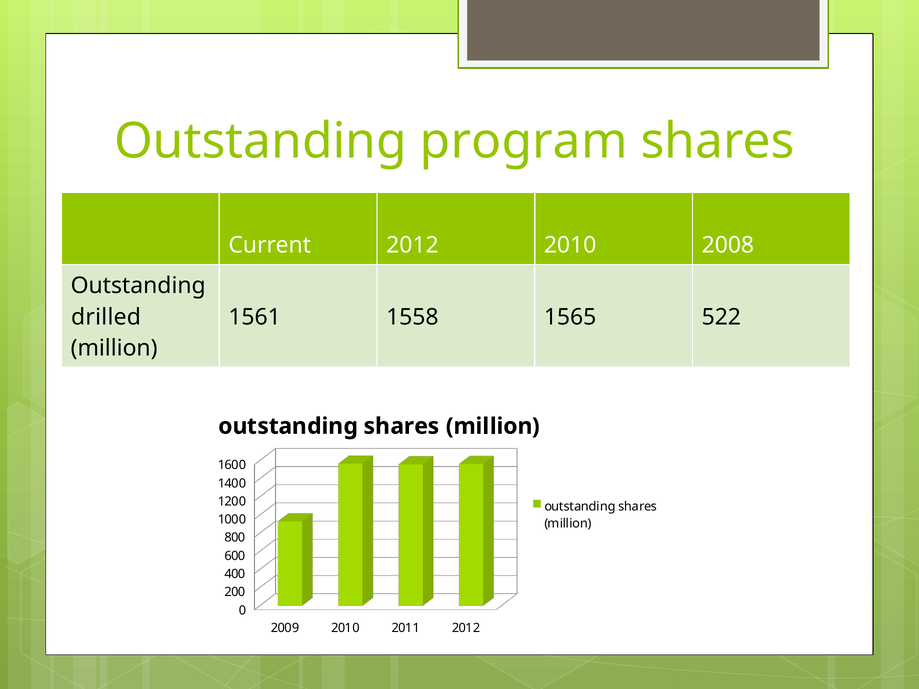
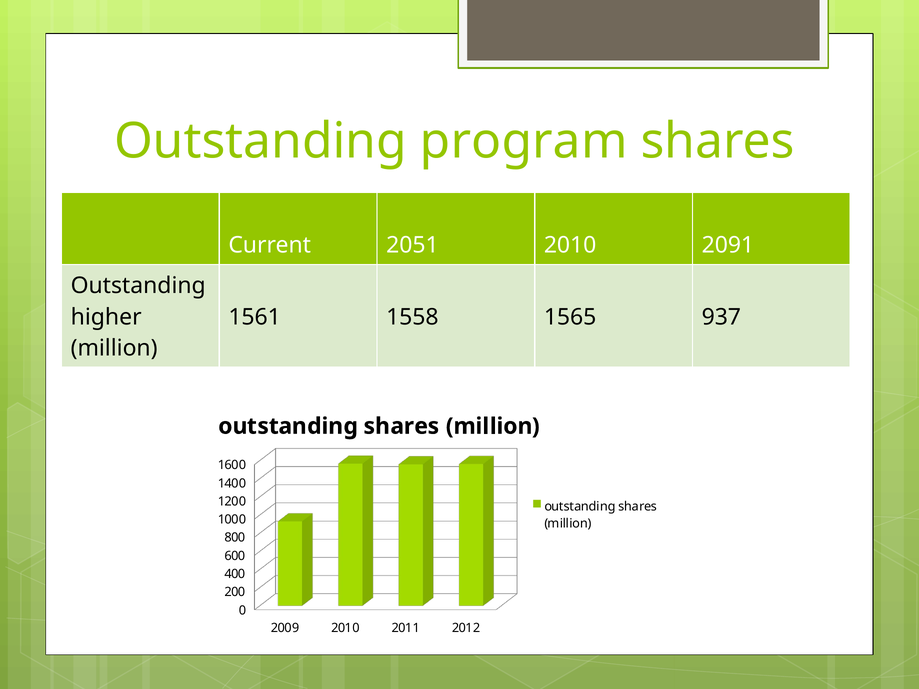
Current 2012: 2012 -> 2051
2008: 2008 -> 2091
drilled: drilled -> higher
522: 522 -> 937
